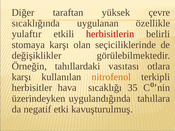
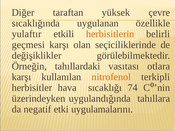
herbisitlerin colour: red -> orange
stomaya: stomaya -> geçmesi
35: 35 -> 74
kavuşturulmuş: kavuşturulmuş -> uygulamalarını
